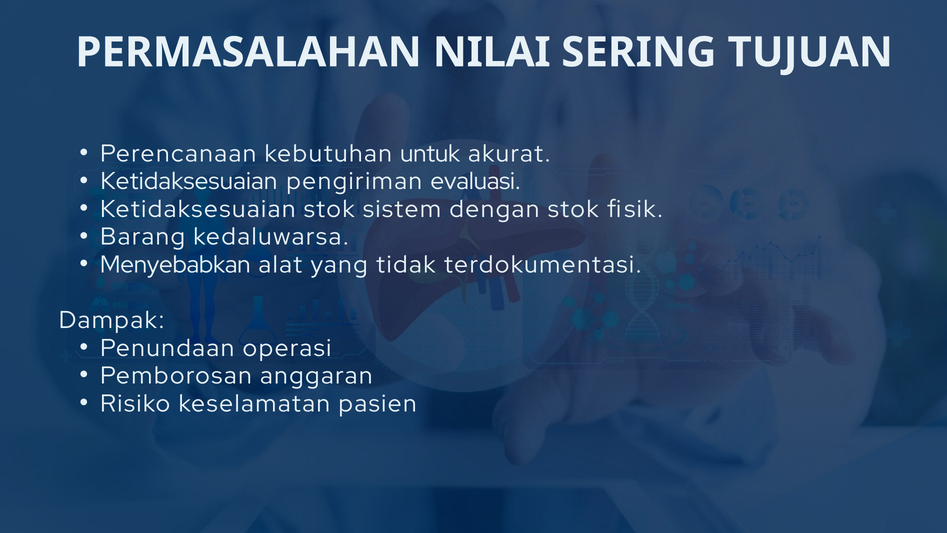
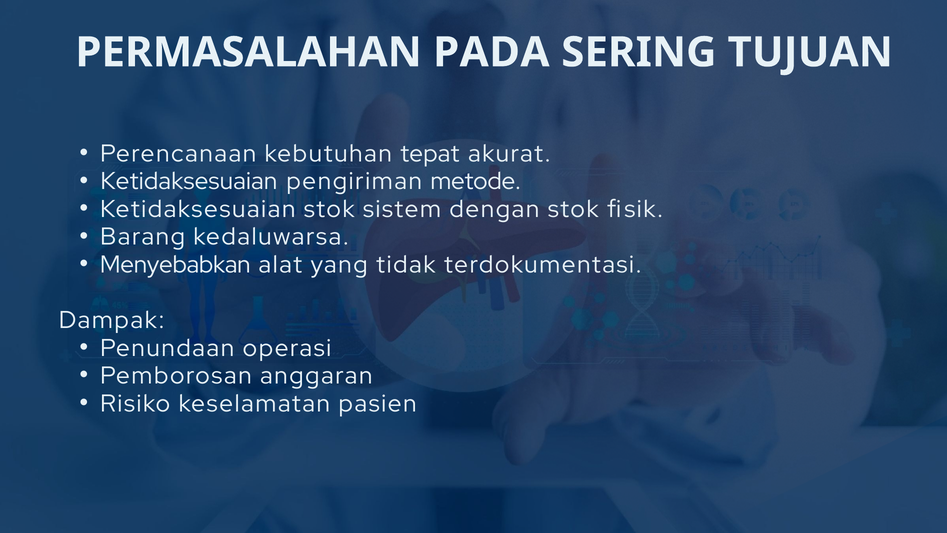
NILAI: NILAI -> PADA
untuk: untuk -> tepat
evaluasi: evaluasi -> metode
